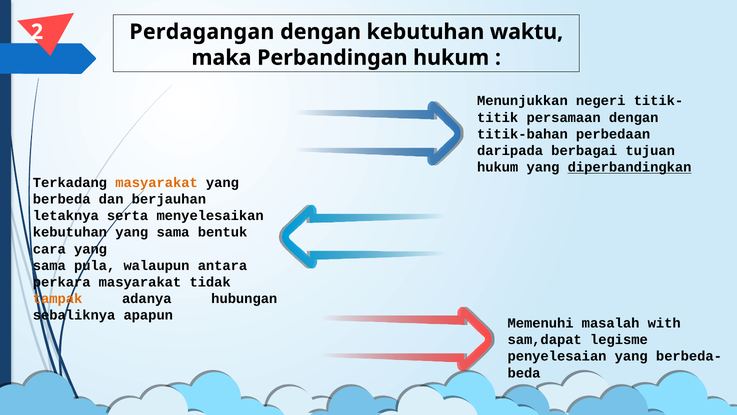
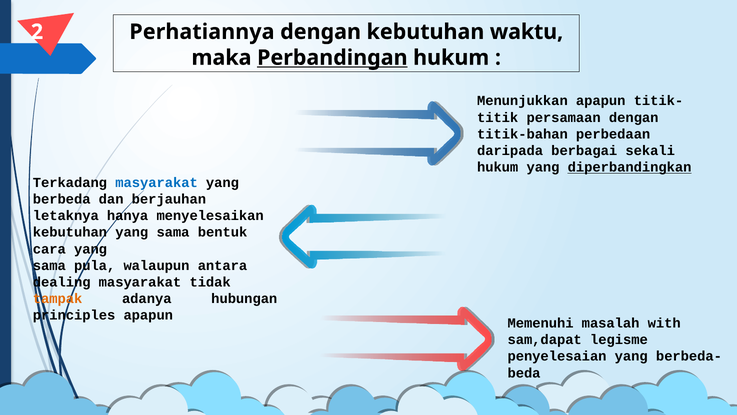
Perdagangan: Perdagangan -> Perhatiannya
Perbandingan underline: none -> present
Menunjukkan negeri: negeri -> apapun
tujuan: tujuan -> sekali
masyarakat at (157, 182) colour: orange -> blue
serta: serta -> hanya
perkara: perkara -> dealing
sebaliknya: sebaliknya -> principles
